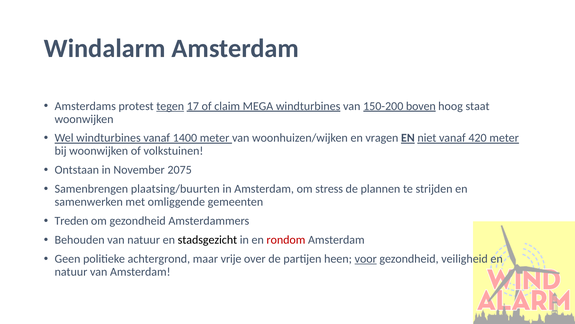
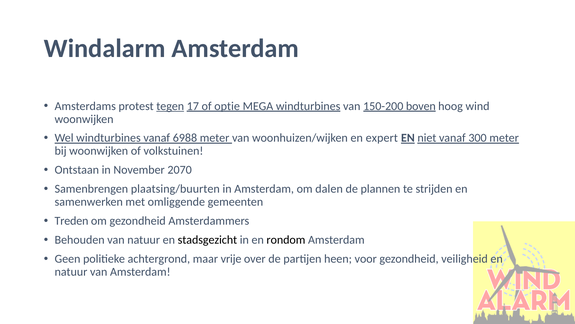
claim: claim -> optie
staat: staat -> wind
1400: 1400 -> 6988
vragen: vragen -> expert
420: 420 -> 300
2075: 2075 -> 2070
stress: stress -> dalen
rondom colour: red -> black
voor underline: present -> none
